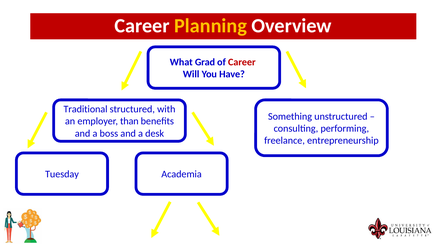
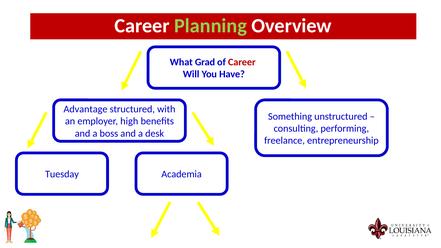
Planning colour: yellow -> light green
Traditional: Traditional -> Advantage
than: than -> high
